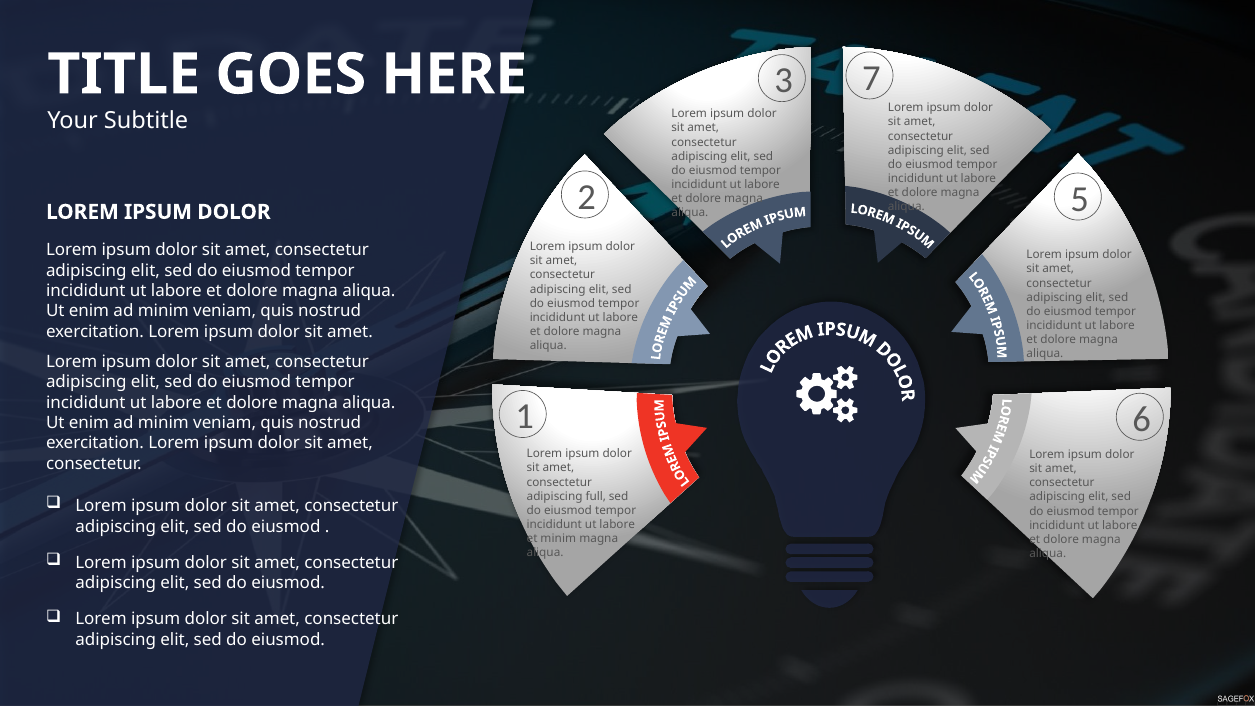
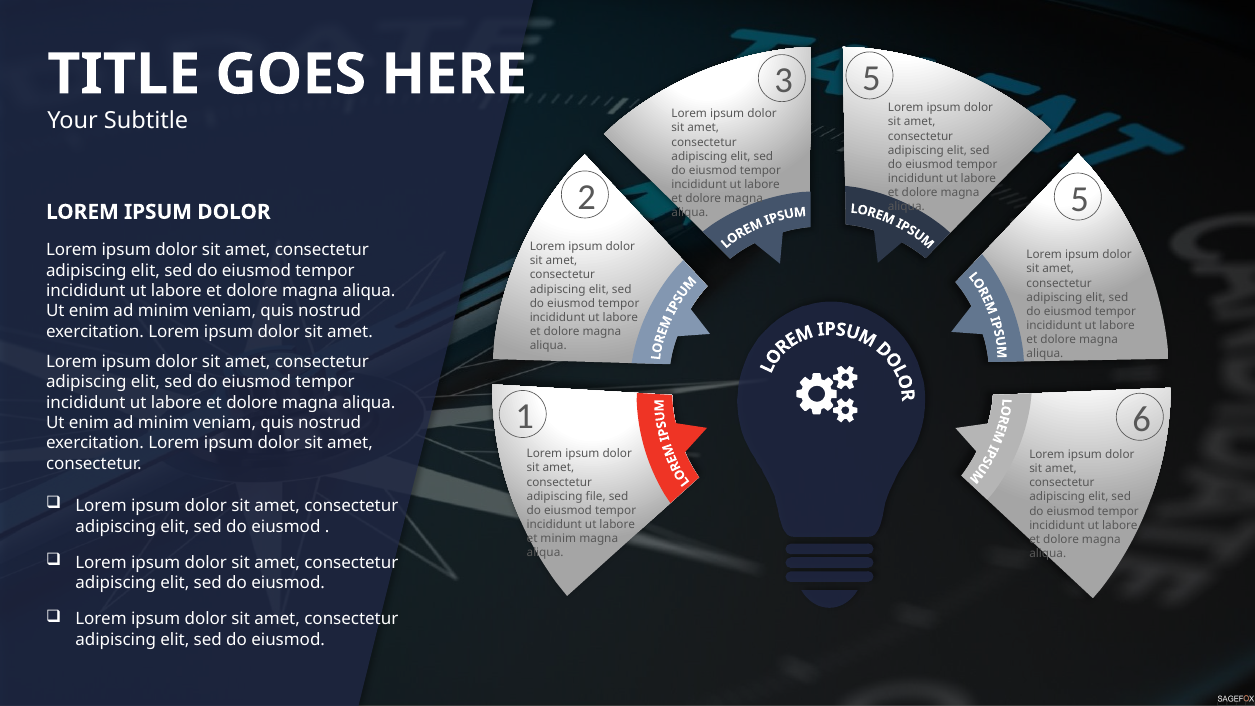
7 at (871, 78): 7 -> 5
full: full -> file
